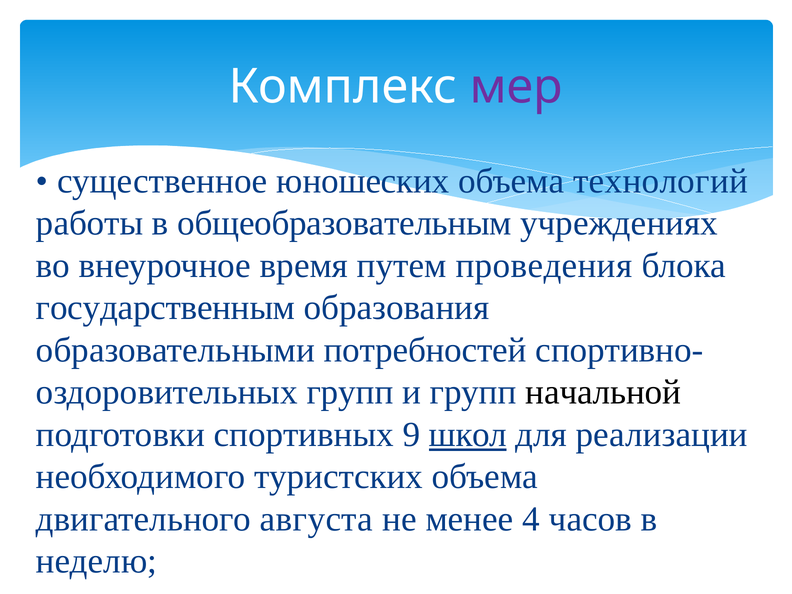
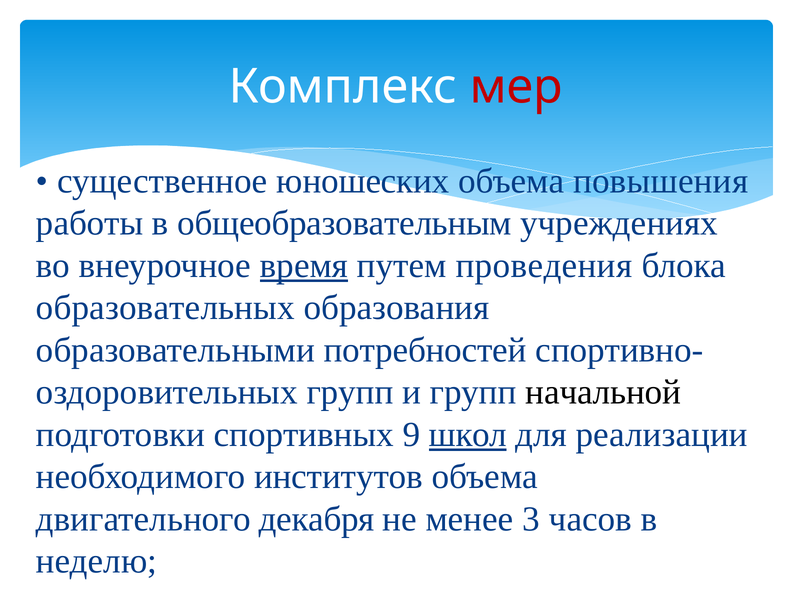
мер colour: purple -> red
технологий: технологий -> повышения
время underline: none -> present
государственным: государственным -> образовательных
туристских: туристских -> институтов
августа: августа -> декабря
4: 4 -> 3
